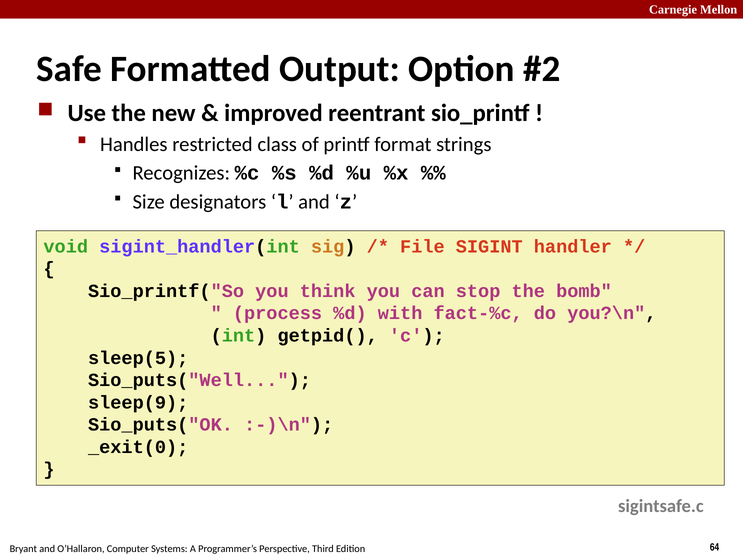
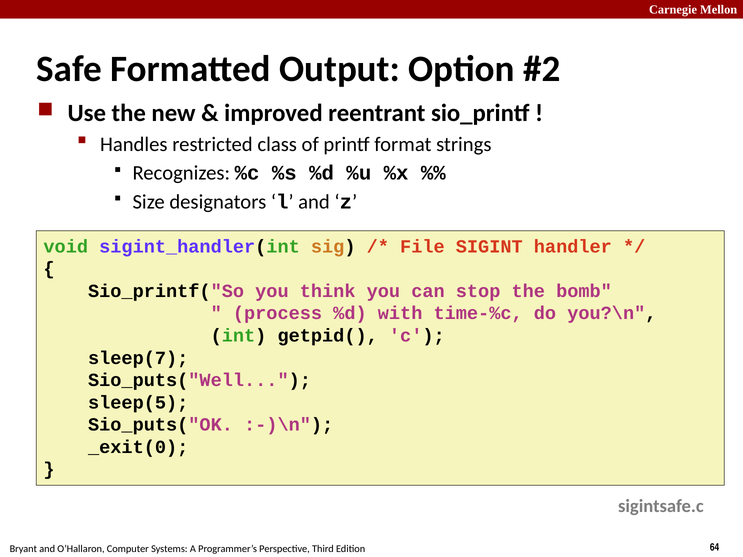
fact-%c: fact-%c -> time-%c
sleep(5: sleep(5 -> sleep(7
sleep(9: sleep(9 -> sleep(5
